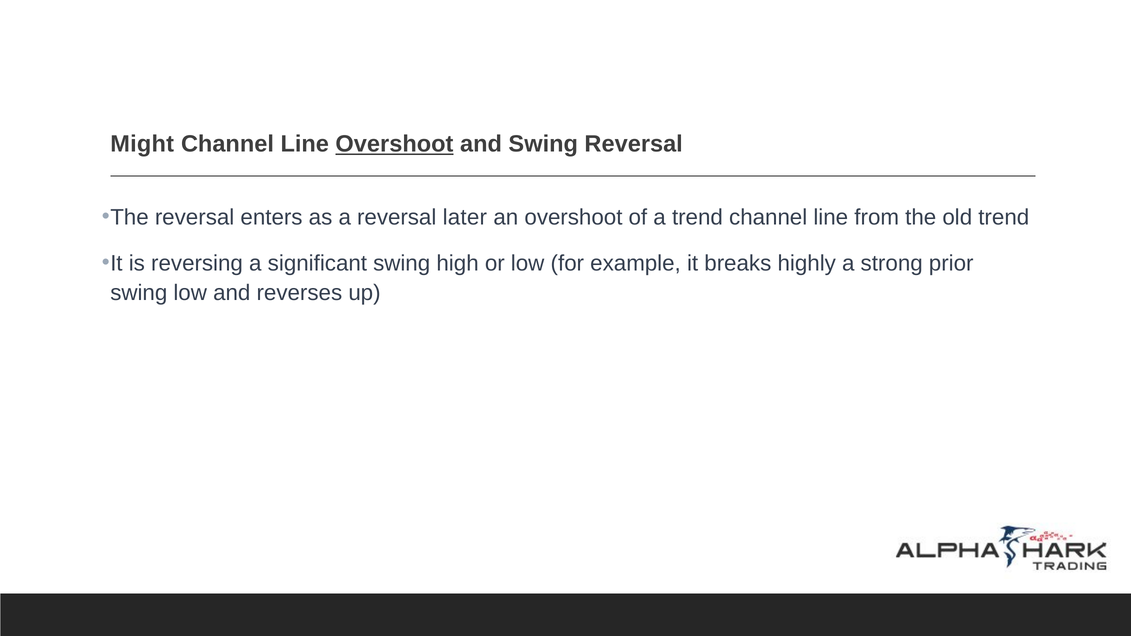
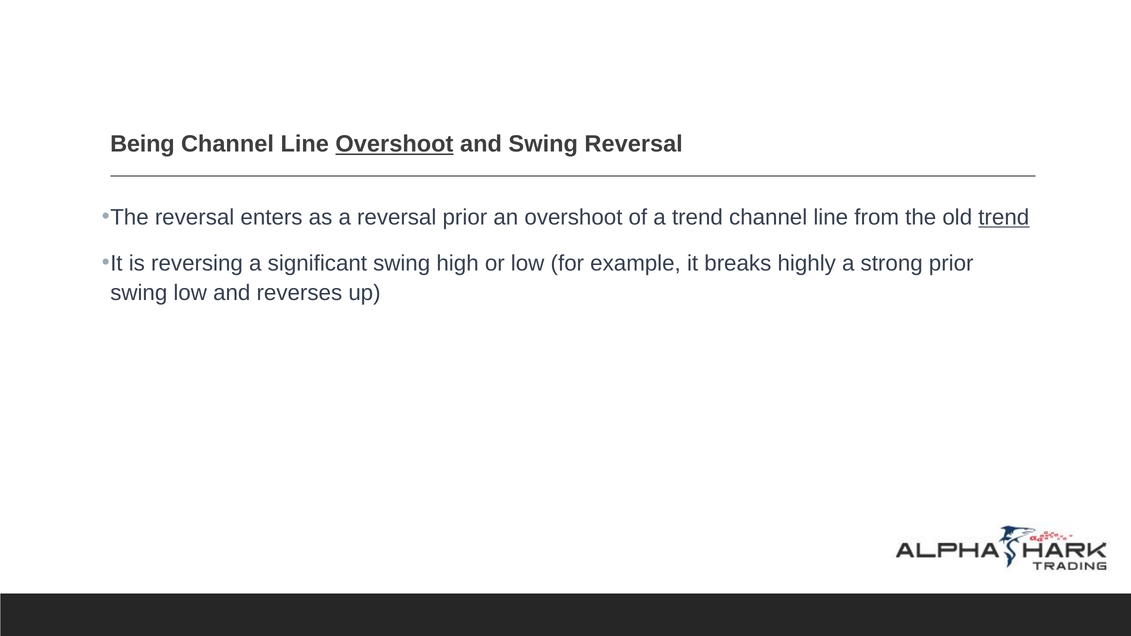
Might: Might -> Being
reversal later: later -> prior
trend at (1004, 217) underline: none -> present
